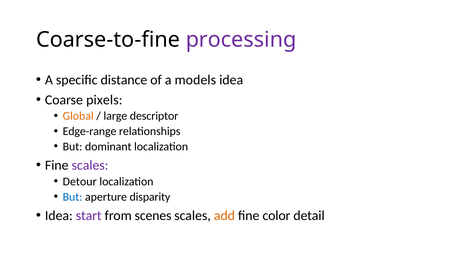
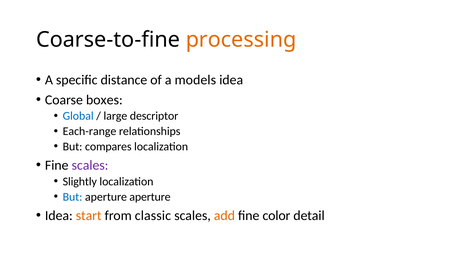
processing colour: purple -> orange
pixels: pixels -> boxes
Global colour: orange -> blue
Edge-range: Edge-range -> Each-range
dominant: dominant -> compares
Detour: Detour -> Slightly
aperture disparity: disparity -> aperture
start colour: purple -> orange
scenes: scenes -> classic
